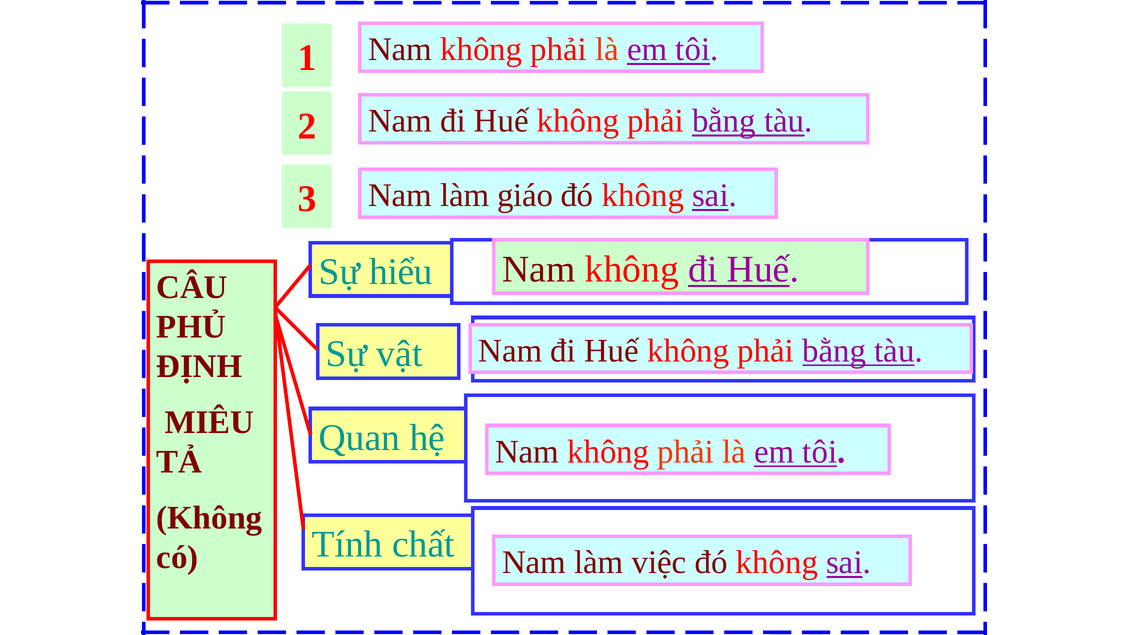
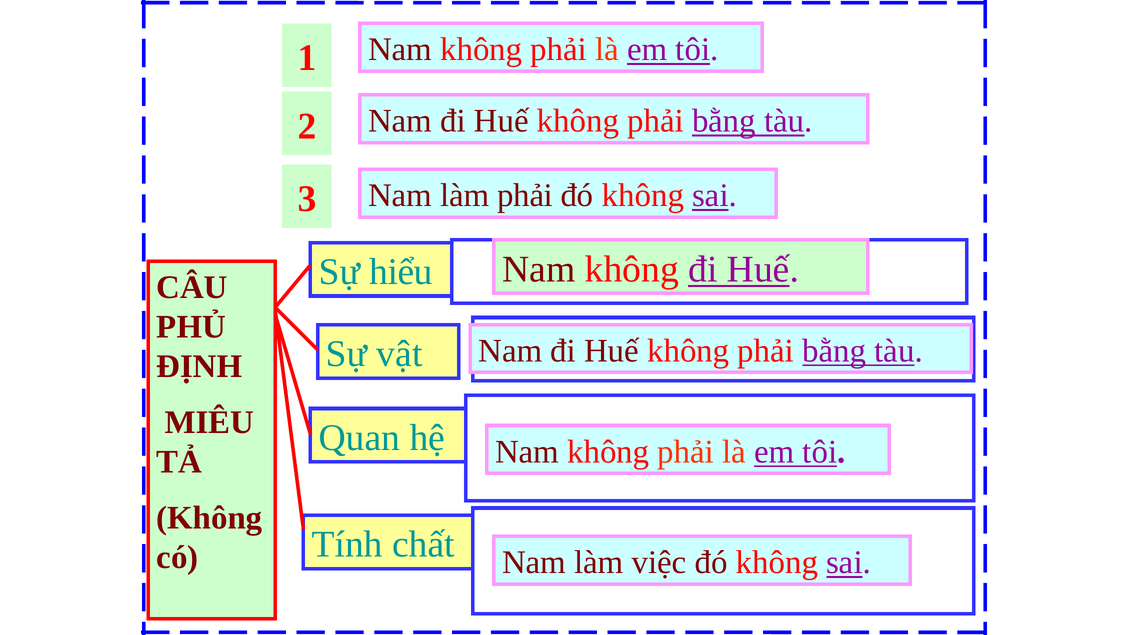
làm giáo: giáo -> phải
